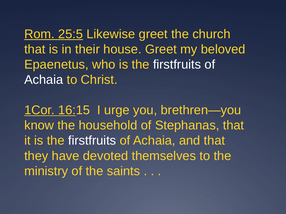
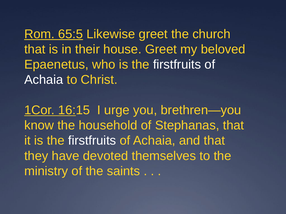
25:5: 25:5 -> 65:5
